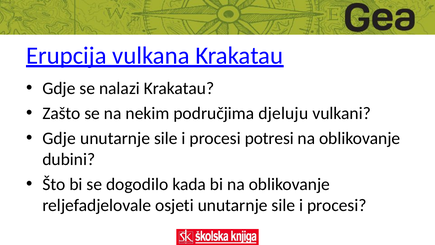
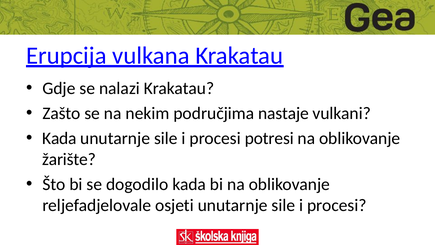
djeluju: djeluju -> nastaje
Gdje at (59, 138): Gdje -> Kada
dubini: dubini -> žarište
